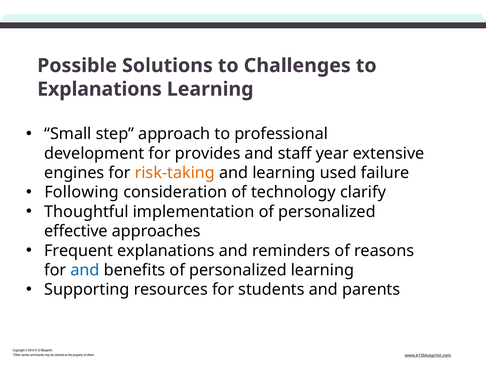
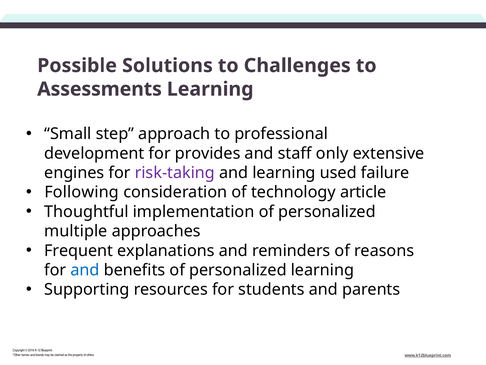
Explanations at (99, 89): Explanations -> Assessments
year: year -> only
risk-taking colour: orange -> purple
clarify: clarify -> article
effective: effective -> multiple
